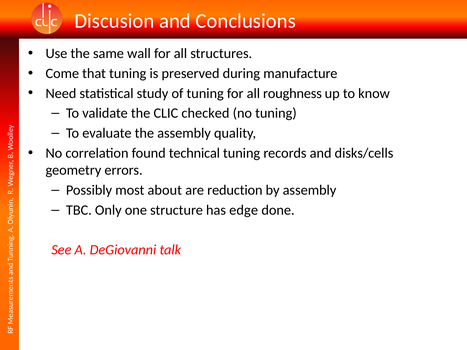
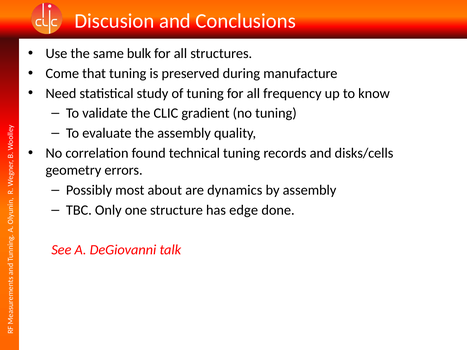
wall: wall -> bulk
roughness: roughness -> frequency
checked: checked -> gradient
reduction: reduction -> dynamics
